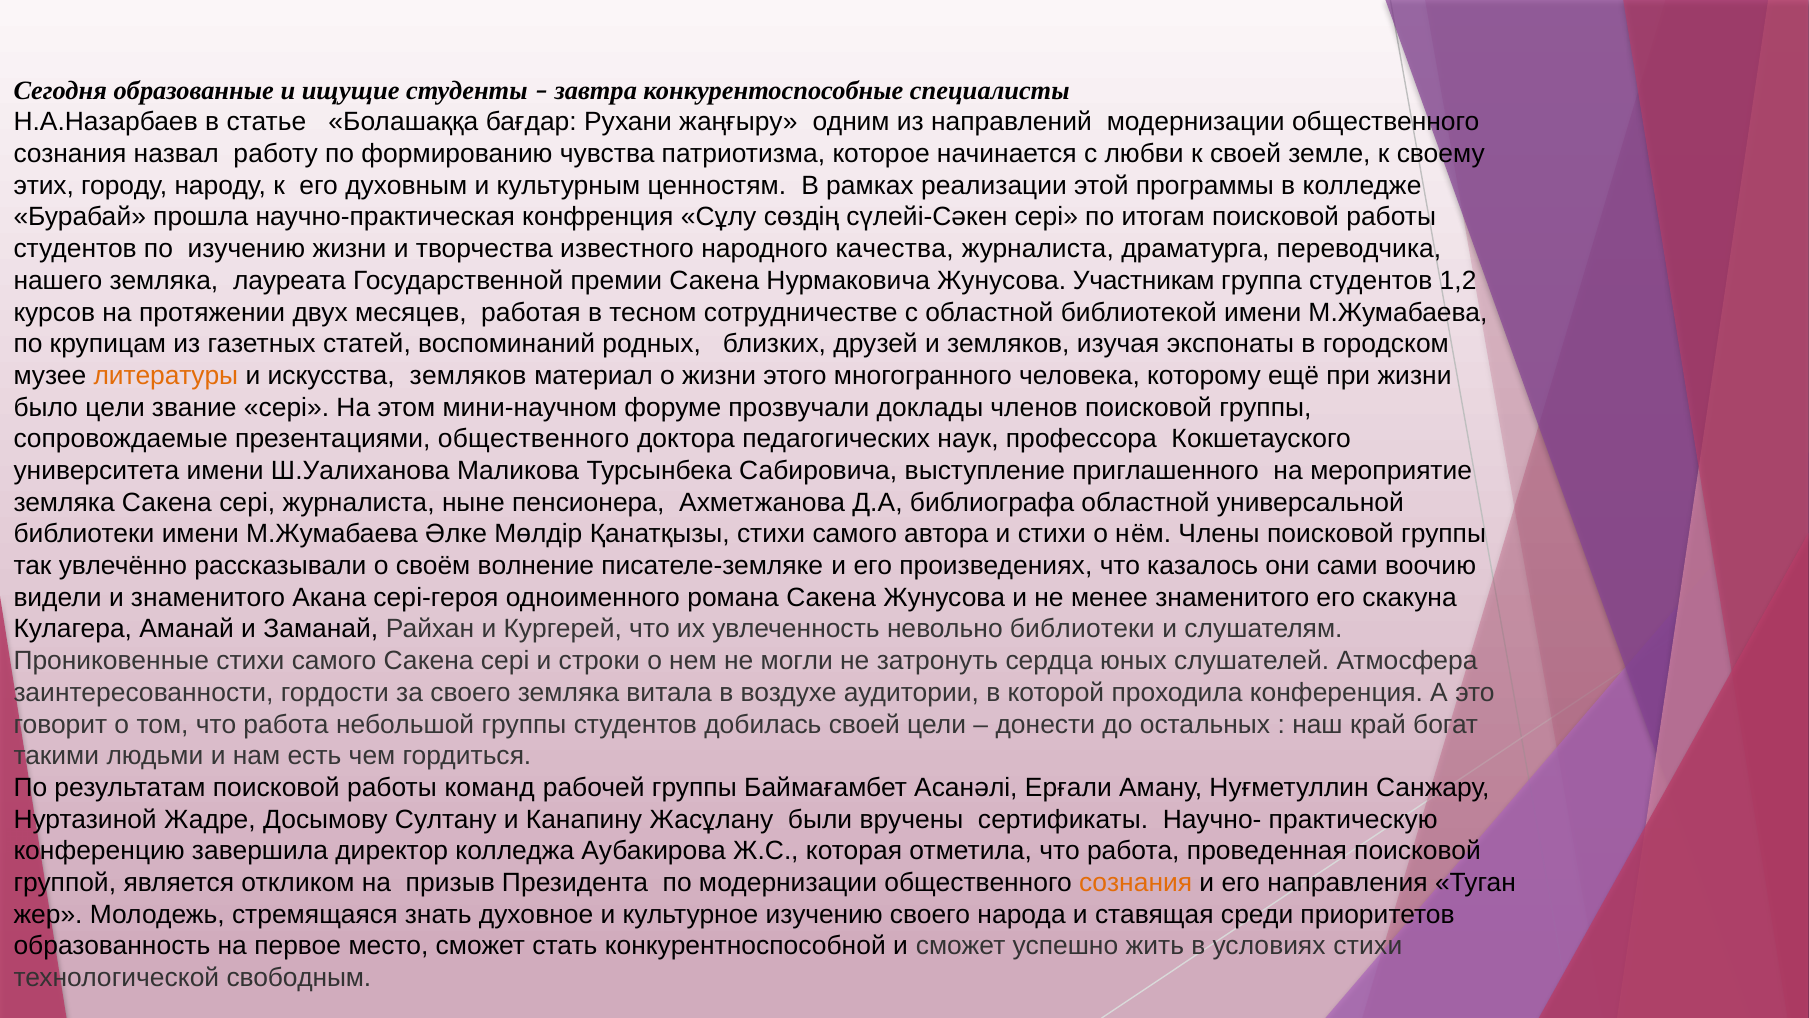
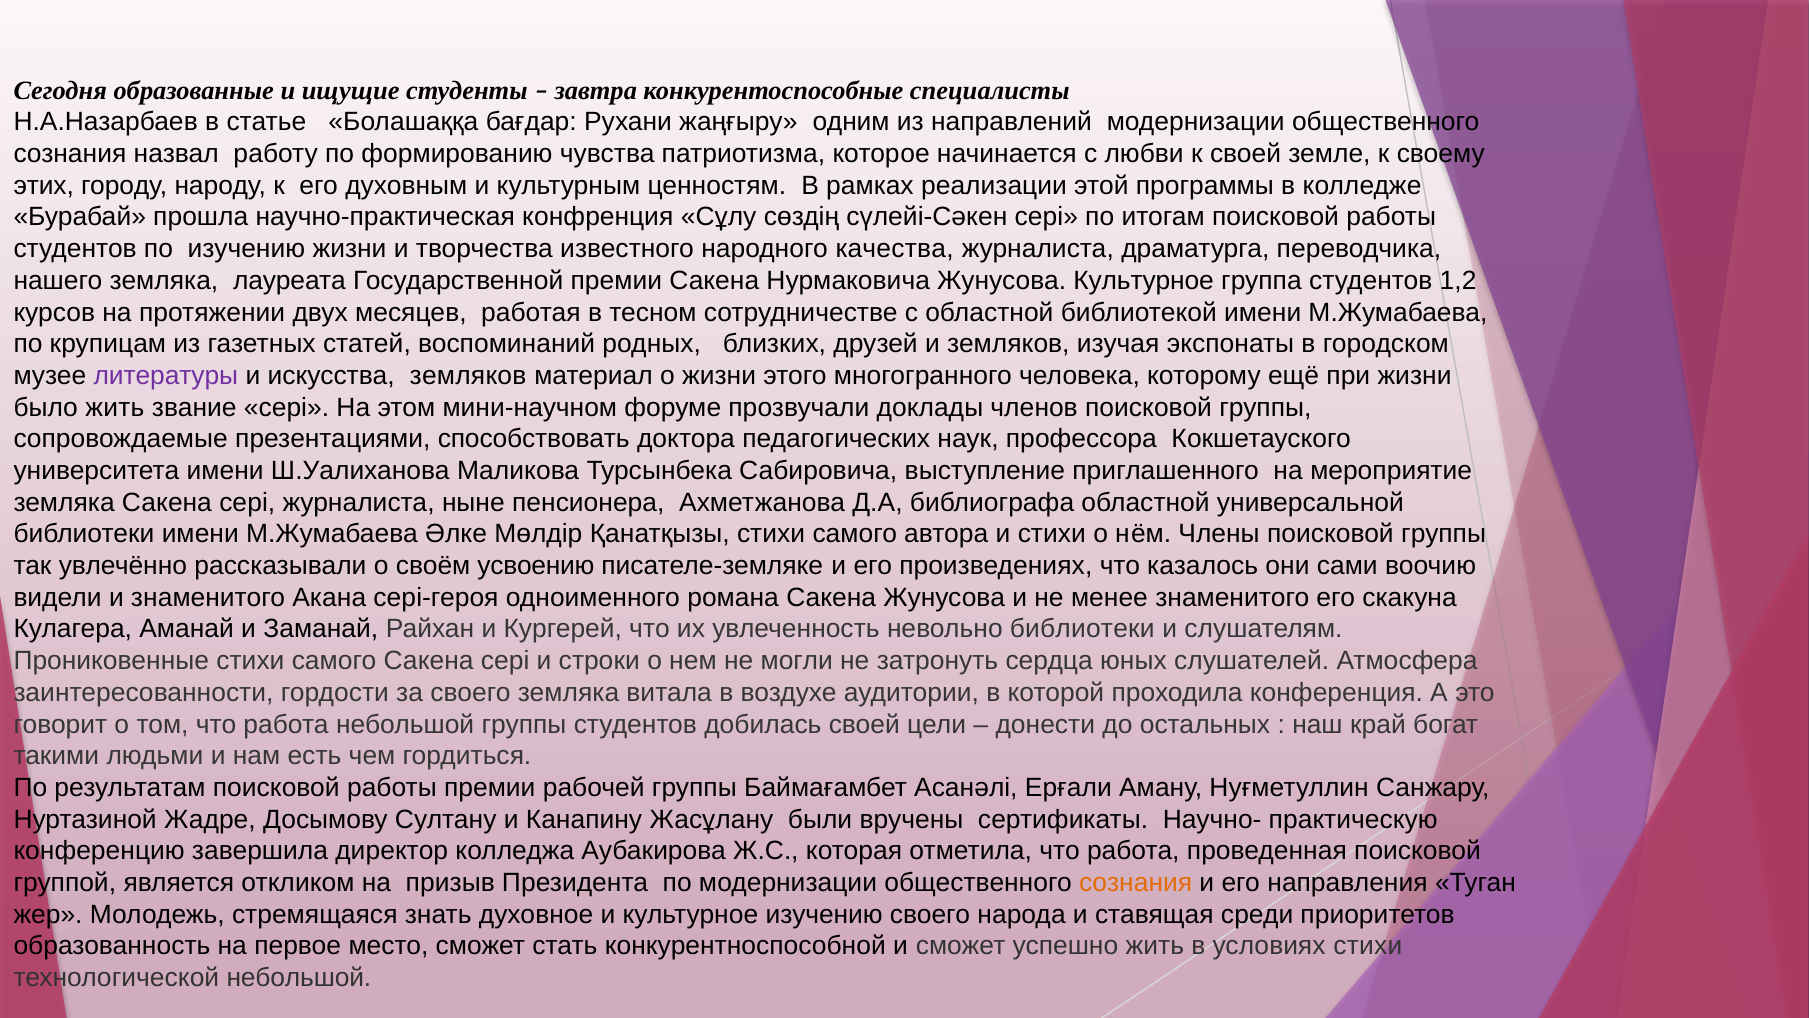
Жунусова Участникам: Участникам -> Культурное
литературы colour: orange -> purple
было цели: цели -> жить
презентациями общественного: общественного -> способствовать
волнение: волнение -> усвоению
работы команд: команд -> премии
технологической свободным: свободным -> небольшой
